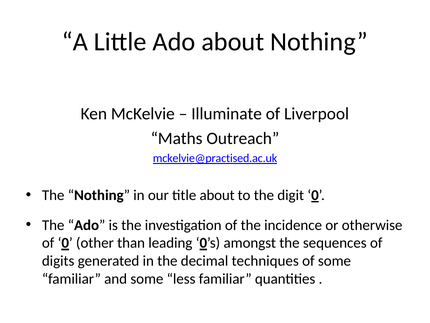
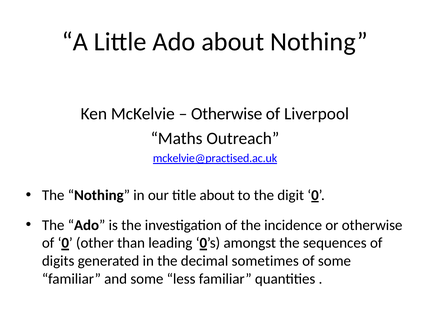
Illuminate at (227, 114): Illuminate -> Otherwise
techniques: techniques -> sometimes
